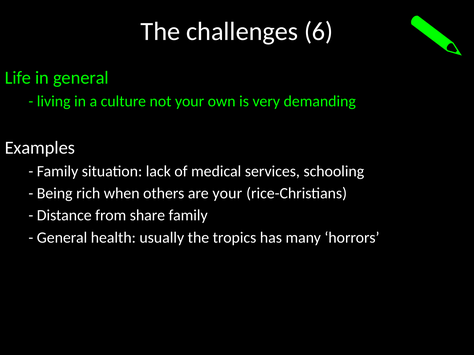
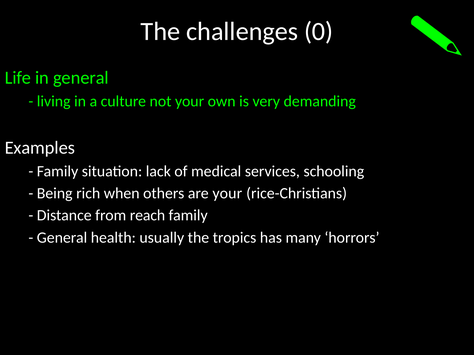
6: 6 -> 0
share: share -> reach
